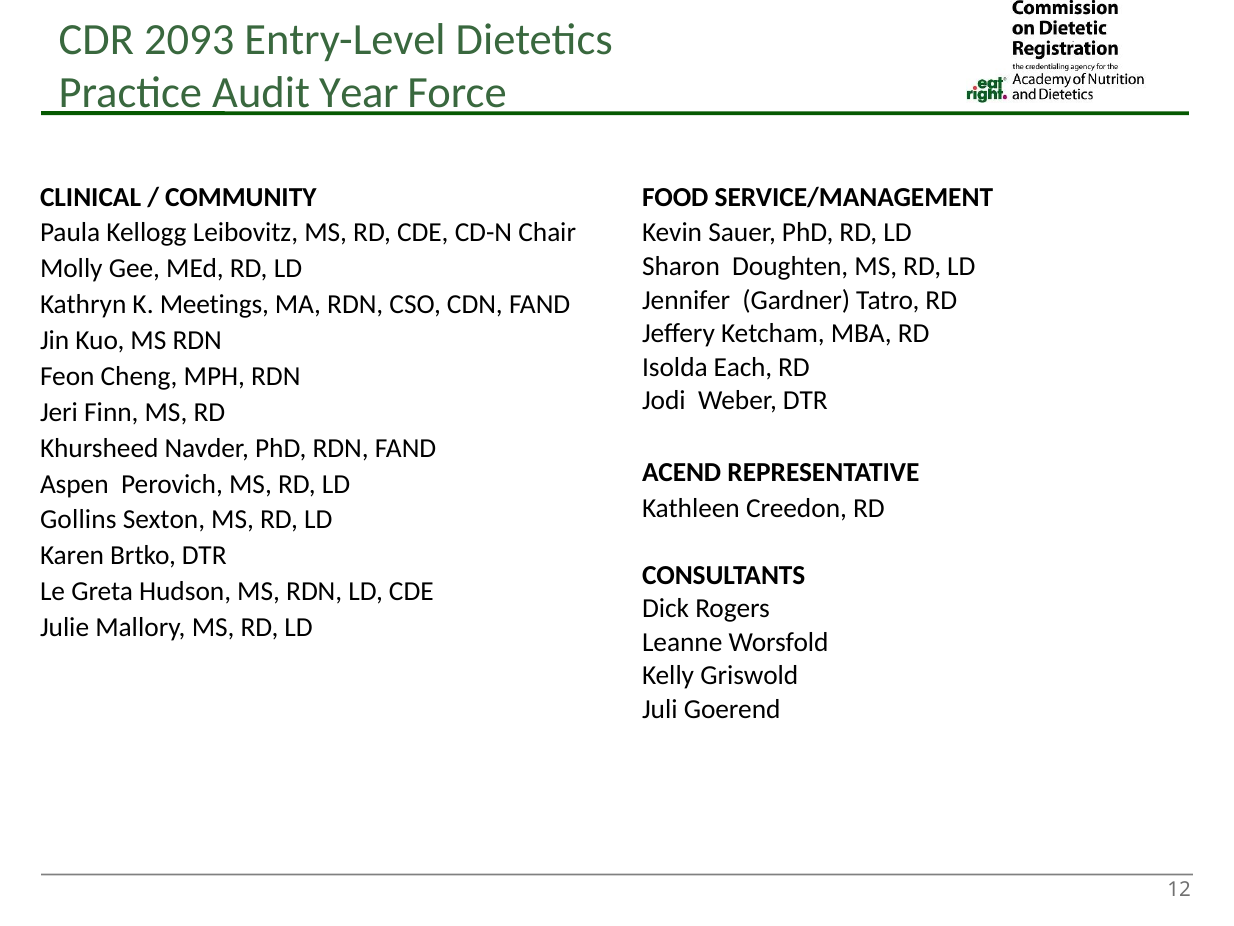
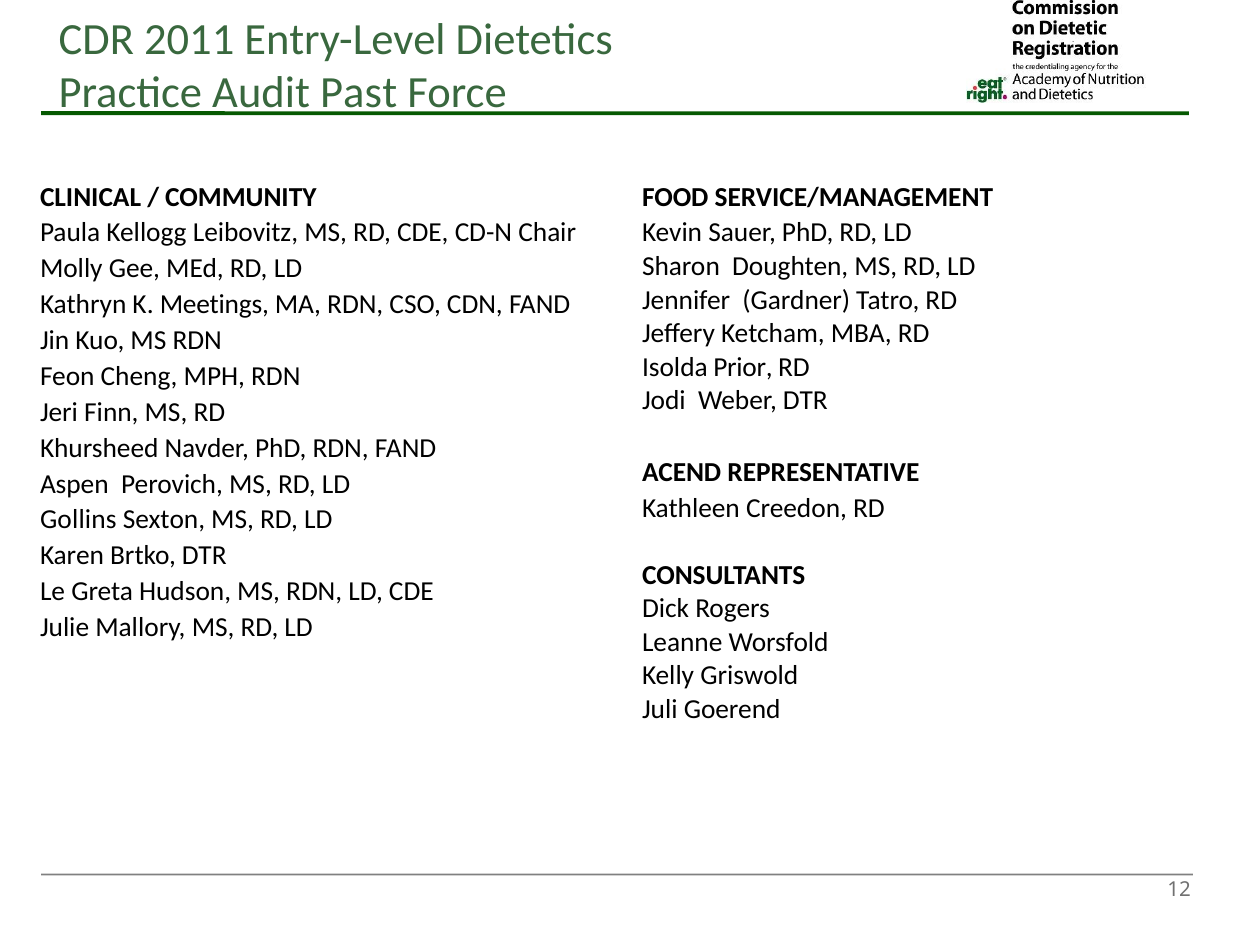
2093: 2093 -> 2011
Year: Year -> Past
Each: Each -> Prior
